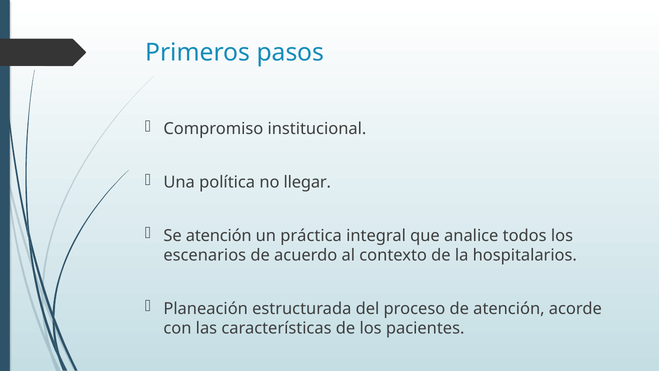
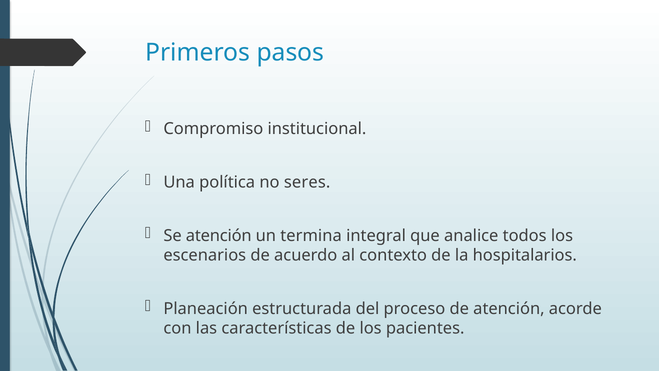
llegar: llegar -> seres
práctica: práctica -> termina
